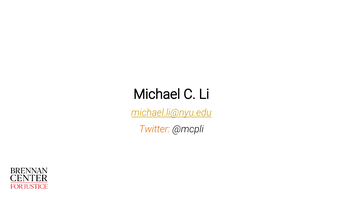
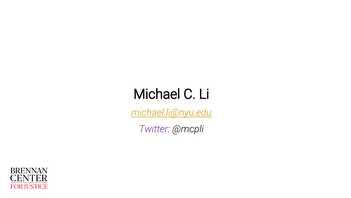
Twitter colour: orange -> purple
